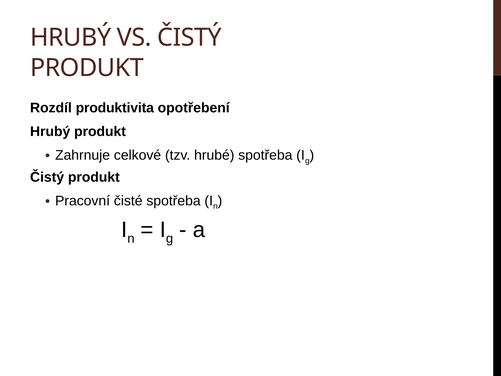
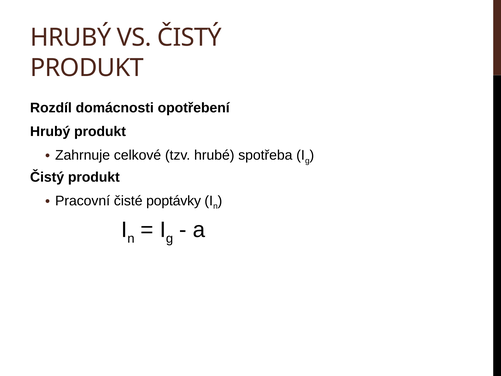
produktivita: produktivita -> domácnosti
čisté spotřeba: spotřeba -> poptávky
